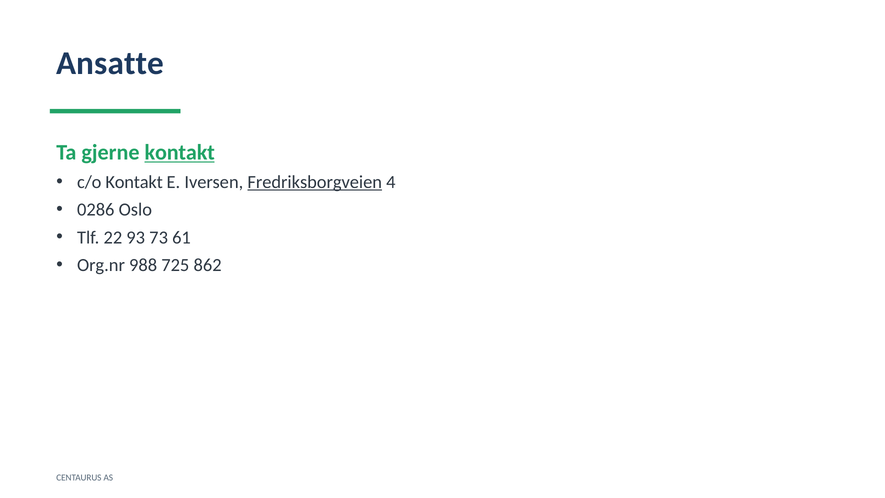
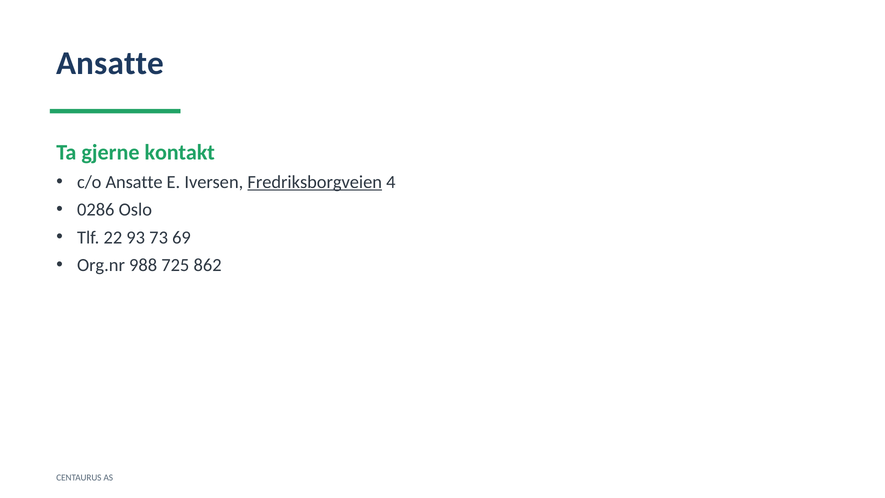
kontakt at (180, 152) underline: present -> none
c/o Kontakt: Kontakt -> Ansatte
61: 61 -> 69
